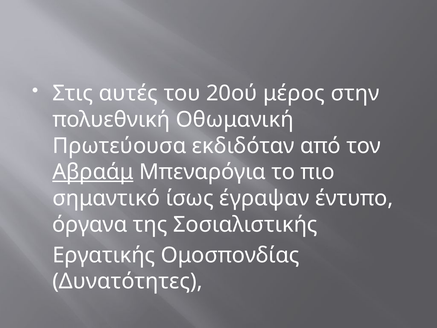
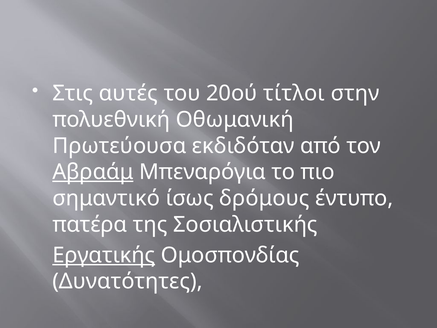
μέρος: μέρος -> τίτλοι
έγραψαν: έγραψαν -> δρόμους
όργανα: όργανα -> πατέρα
Εργατικής underline: none -> present
